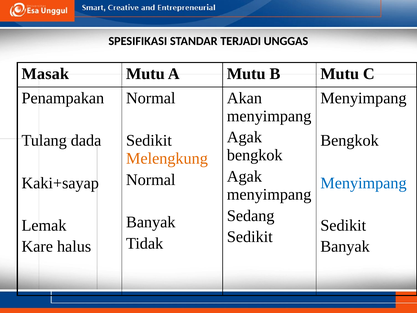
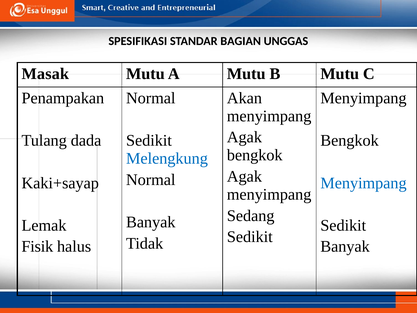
TERJADI: TERJADI -> BAGIAN
Melengkung colour: orange -> blue
Kare: Kare -> Fisik
